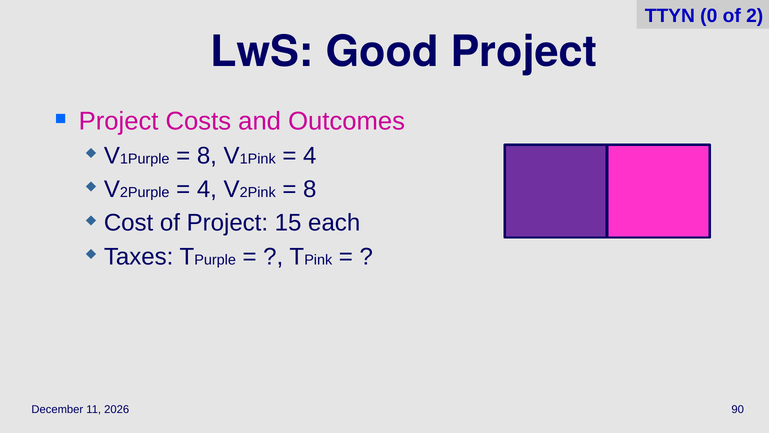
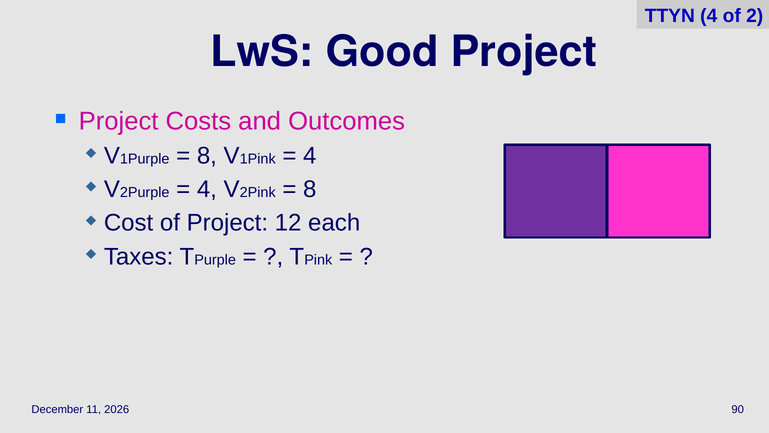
TTYN 0: 0 -> 4
15: 15 -> 12
